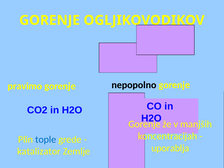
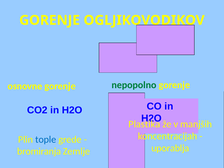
pravimo: pravimo -> osnovne
nepopolno colour: black -> green
Gorenje at (144, 124): Gorenje -> Plastika
katalizator: katalizator -> bromiranja
